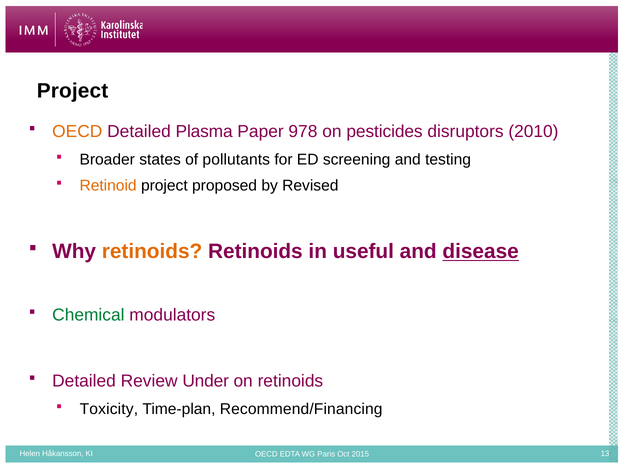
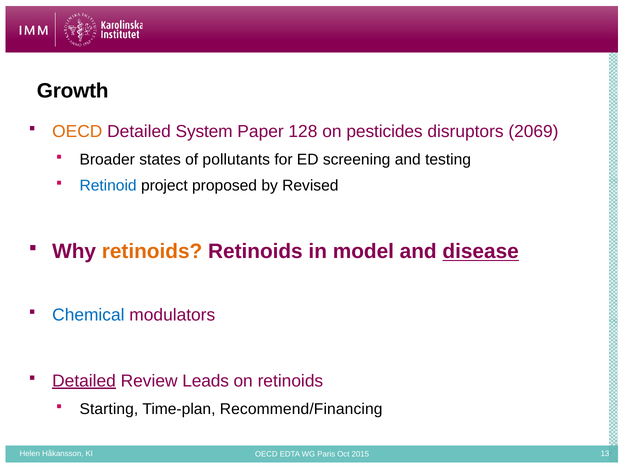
Project at (73, 91): Project -> Growth
Plasma: Plasma -> System
978: 978 -> 128
2010: 2010 -> 2069
Retinoid colour: orange -> blue
useful: useful -> model
Chemical colour: green -> blue
Detailed at (84, 381) underline: none -> present
Under: Under -> Leads
Toxicity: Toxicity -> Starting
